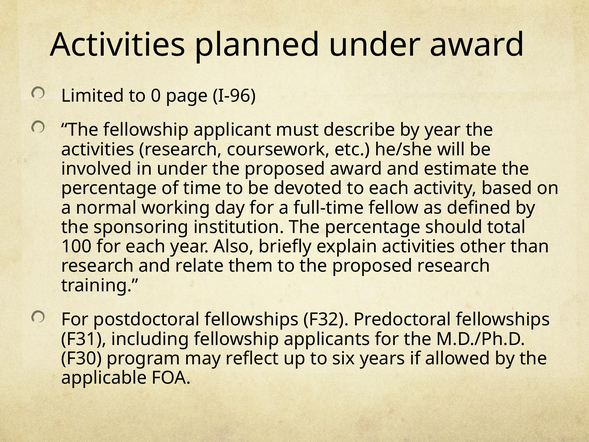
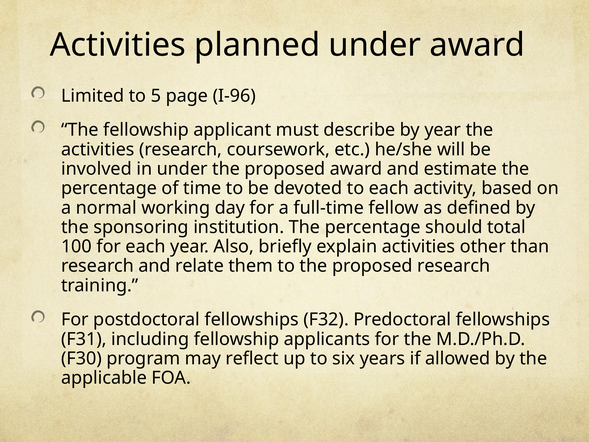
0: 0 -> 5
